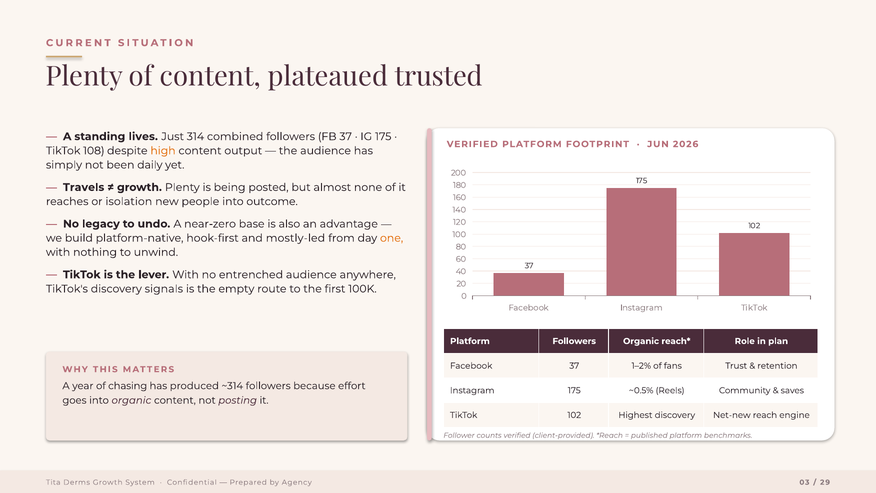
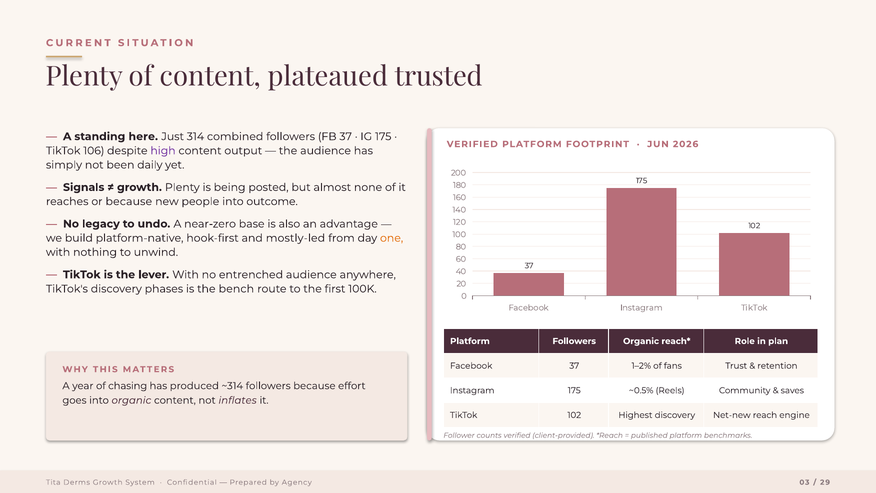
lives: lives -> here
108: 108 -> 106
high colour: orange -> purple
Travels: Travels -> Signals
or isolation: isolation -> because
signals: signals -> phases
empty: empty -> bench
posting: posting -> inflates
